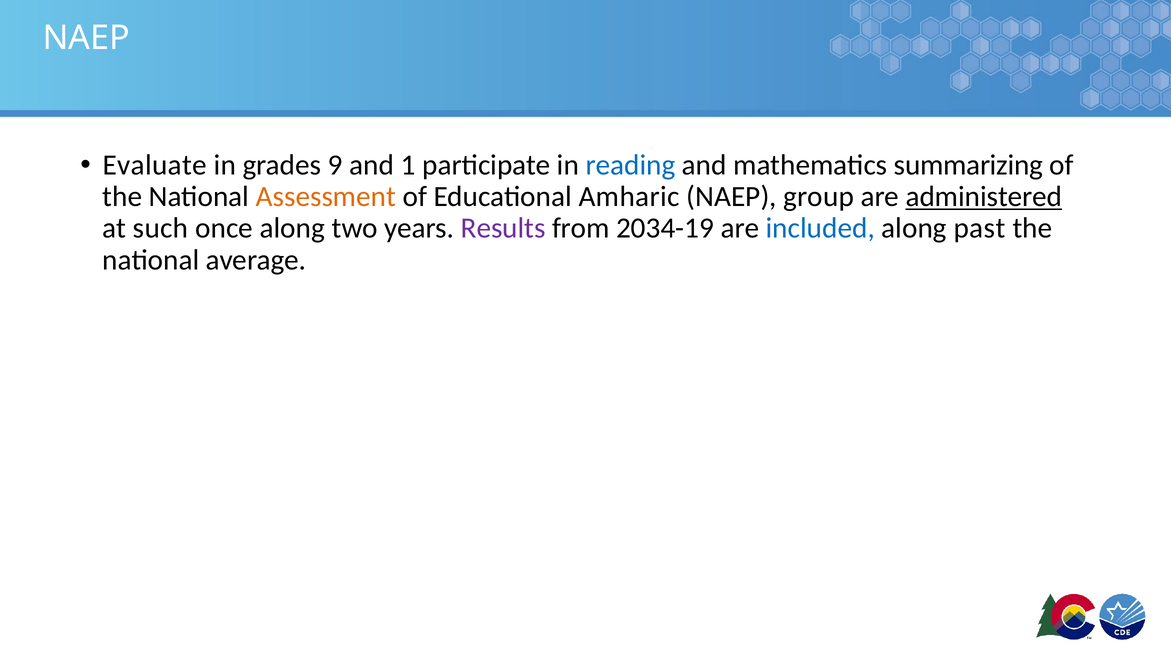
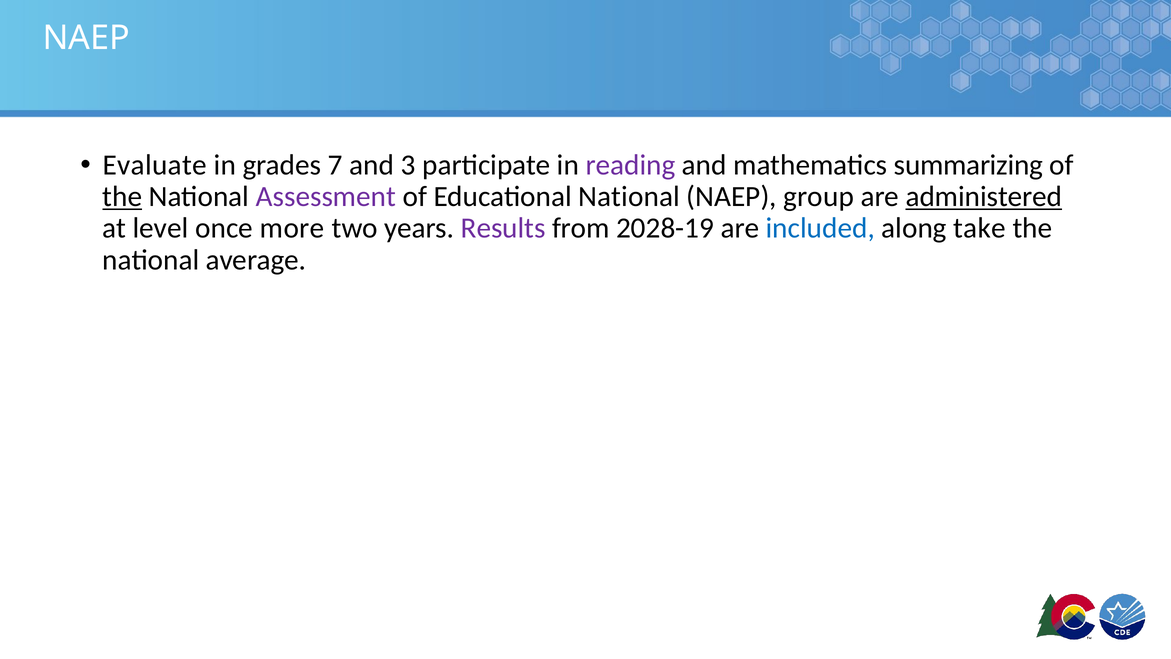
9: 9 -> 7
1: 1 -> 3
reading colour: blue -> purple
the at (122, 197) underline: none -> present
Assessment colour: orange -> purple
Educational Amharic: Amharic -> National
such: such -> level
once along: along -> more
2034-19: 2034-19 -> 2028-19
past: past -> take
